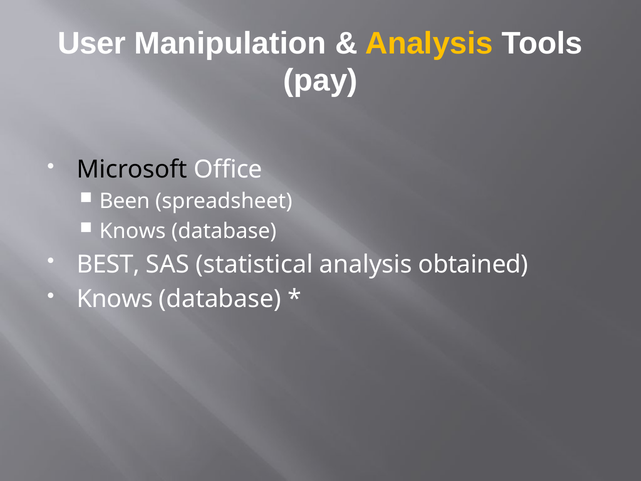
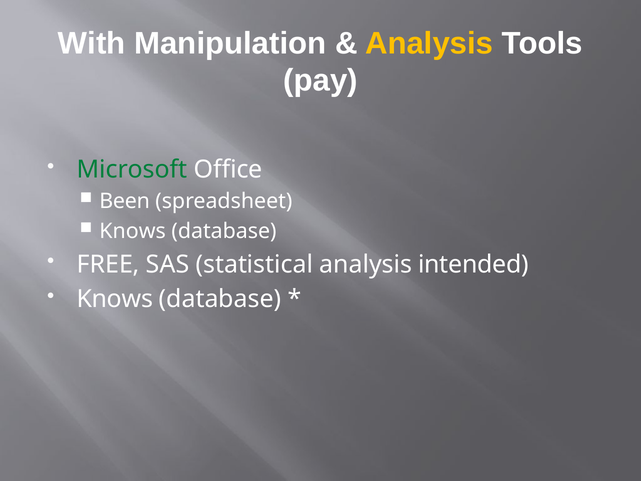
User: User -> With
Microsoft colour: black -> green
BEST: BEST -> FREE
obtained: obtained -> intended
